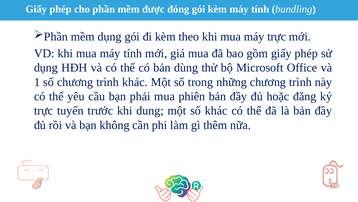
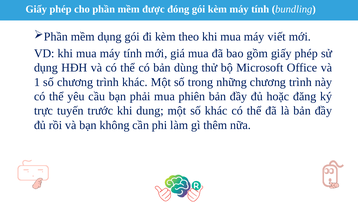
máy trực: trực -> viết
